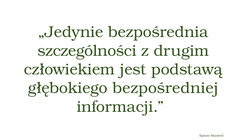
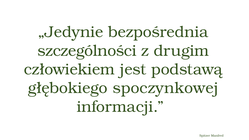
bezpośredniej: bezpośredniej -> spoczynkowej
